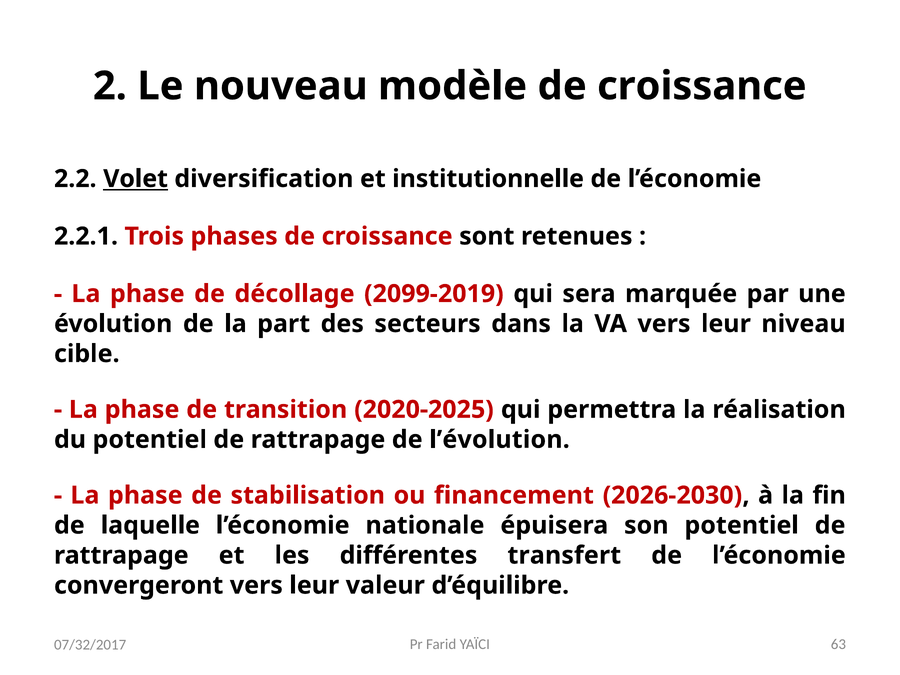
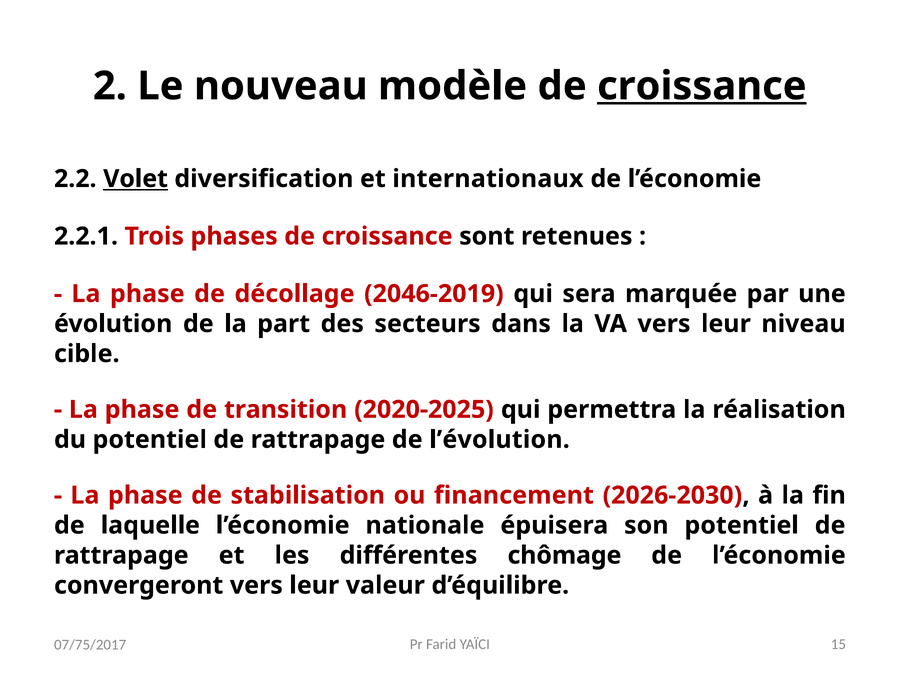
croissance at (702, 86) underline: none -> present
institutionnelle: institutionnelle -> internationaux
2099-2019: 2099-2019 -> 2046-2019
transfert: transfert -> chômage
63: 63 -> 15
07/32/2017: 07/32/2017 -> 07/75/2017
